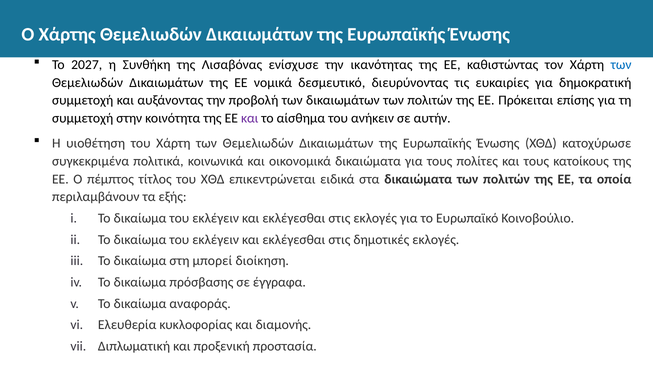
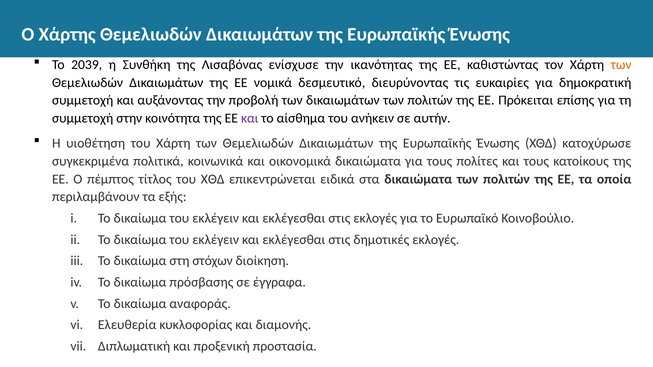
2027: 2027 -> 2039
των at (621, 65) colour: blue -> orange
μπορεί: μπορεί -> στόχων
